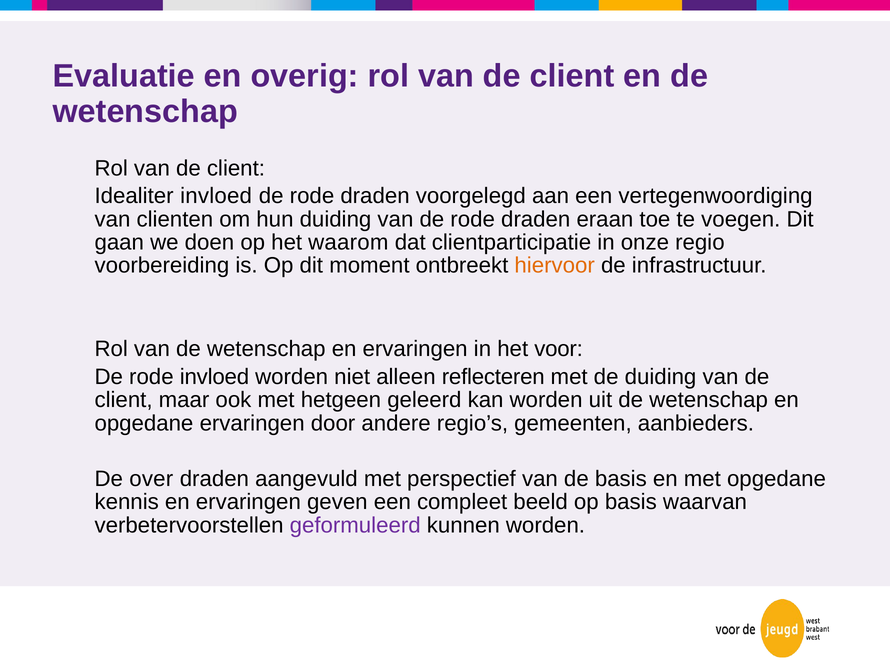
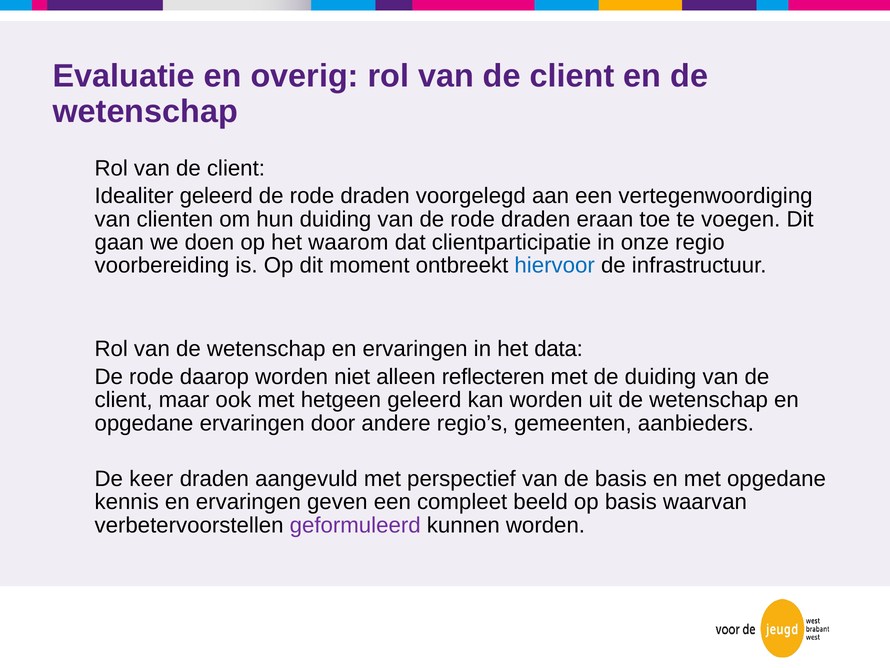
Idealiter invloed: invloed -> geleerd
hiervoor colour: orange -> blue
voor: voor -> data
rode invloed: invloed -> daarop
over: over -> keer
